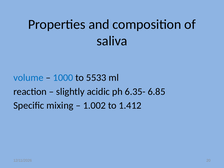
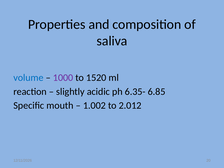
1000 colour: blue -> purple
5533: 5533 -> 1520
mixing: mixing -> mouth
1.412: 1.412 -> 2.012
